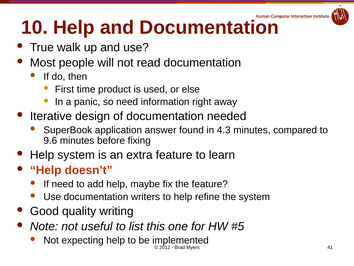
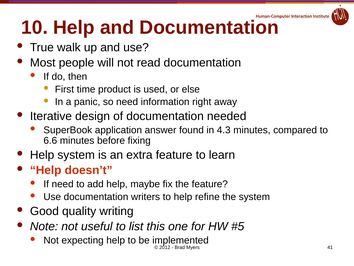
9.6: 9.6 -> 6.6
